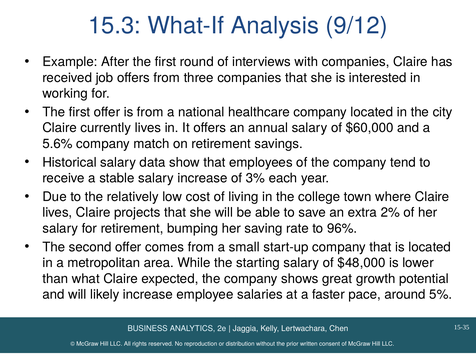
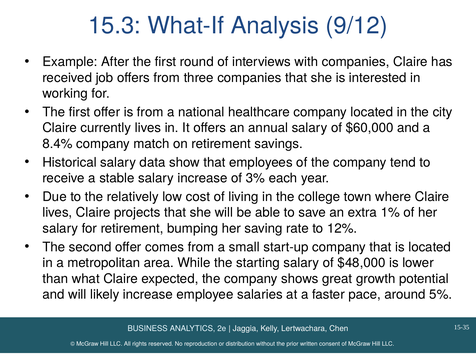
5.6%: 5.6% -> 8.4%
2%: 2% -> 1%
96%: 96% -> 12%
